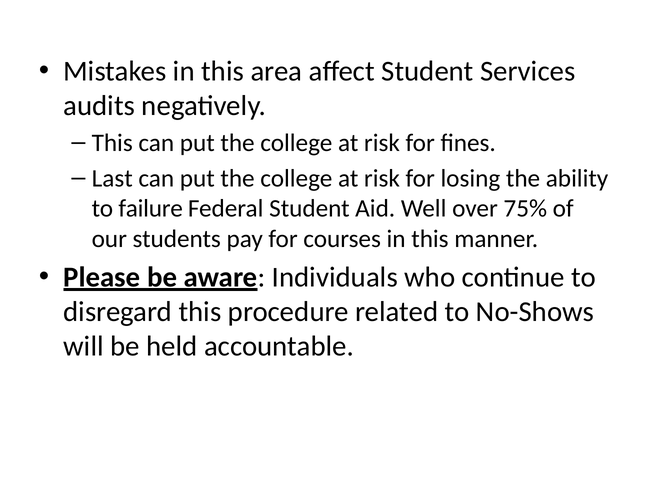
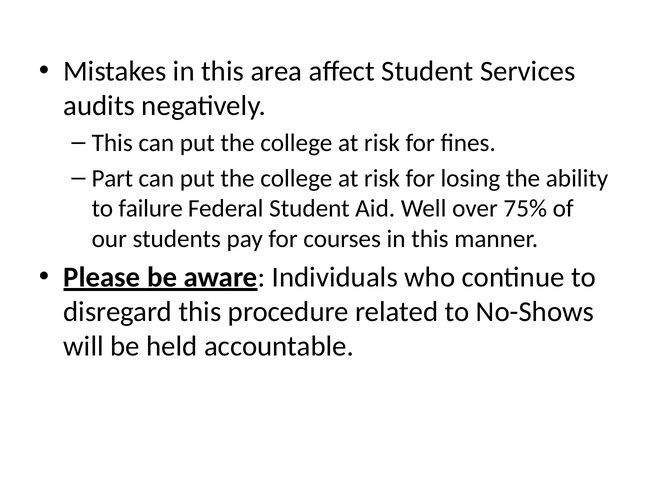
Last: Last -> Part
